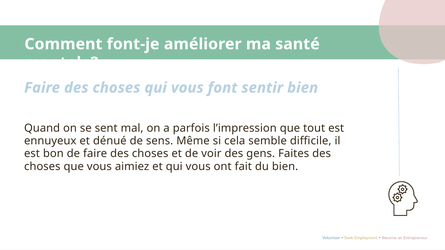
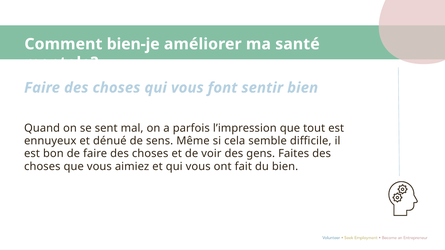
font-je: font-je -> bien-je
